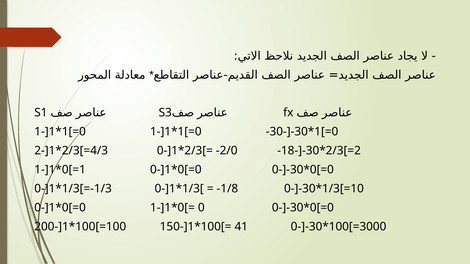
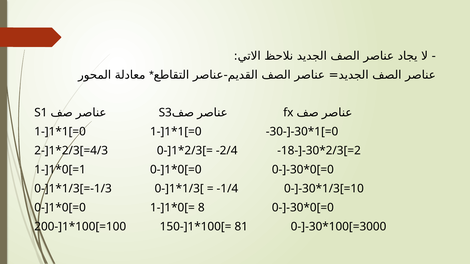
-2/0: -2/0 -> -2/4
-1/8: -1/8 -> -1/4
0: 0 -> 8
41: 41 -> 81
